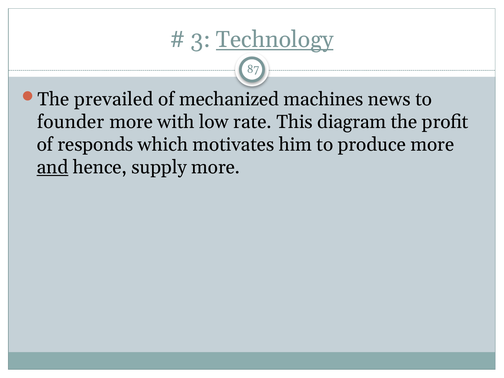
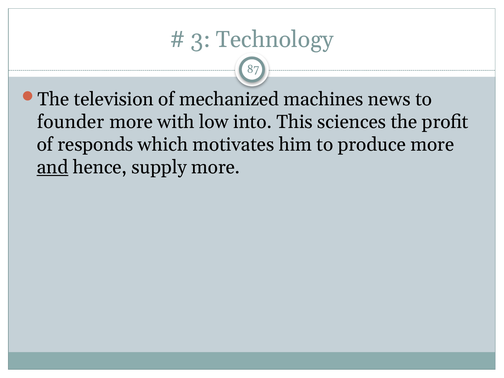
Technology underline: present -> none
prevailed: prevailed -> television
rate: rate -> into
diagram: diagram -> sciences
